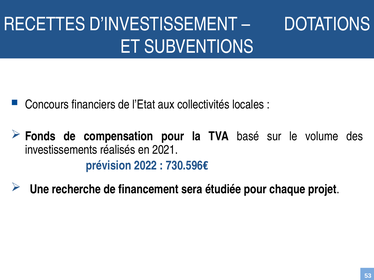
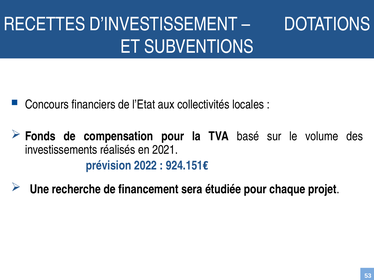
730.596€: 730.596€ -> 924.151€
